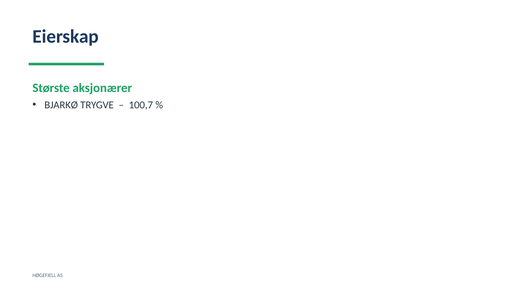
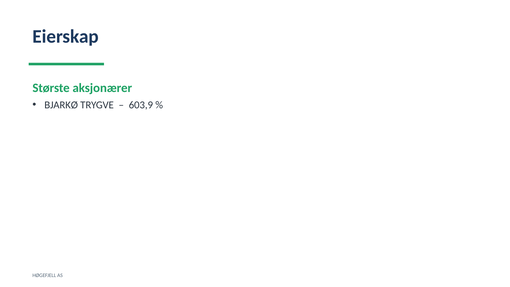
100,7: 100,7 -> 603,9
